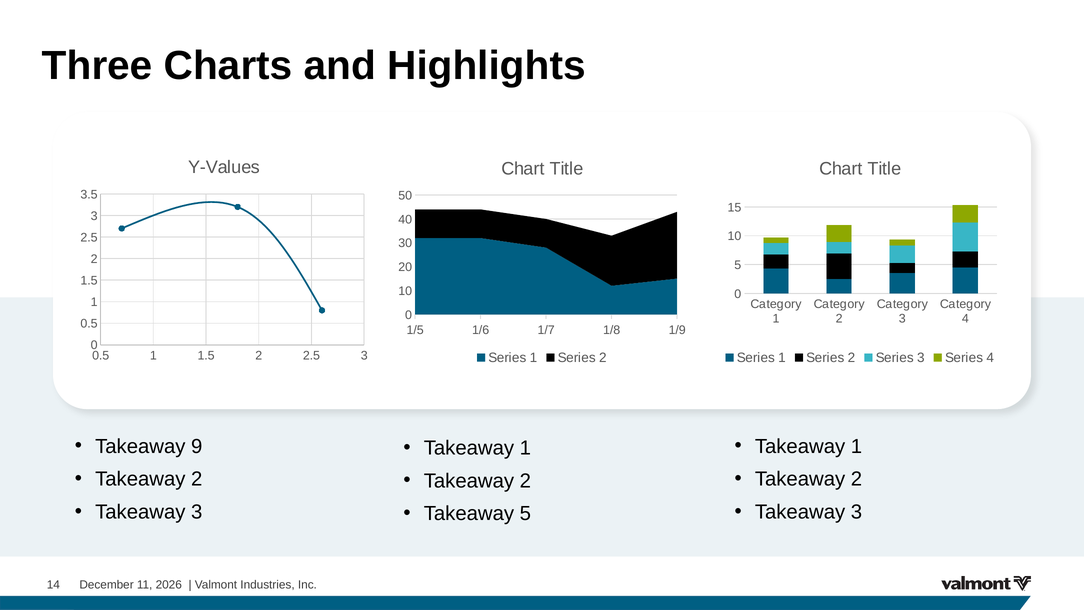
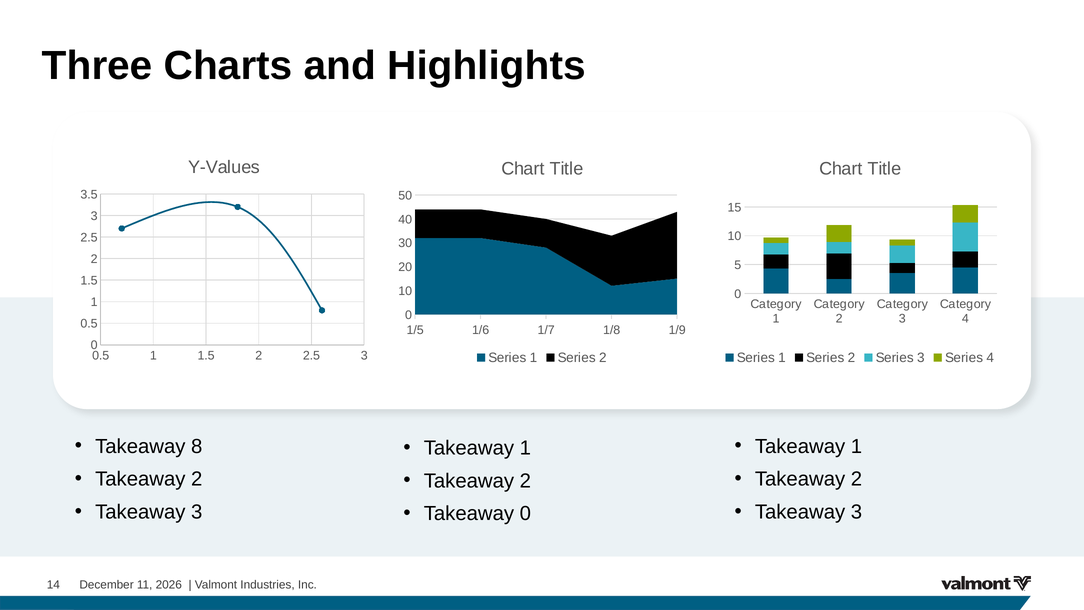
9: 9 -> 8
Takeaway 5: 5 -> 0
